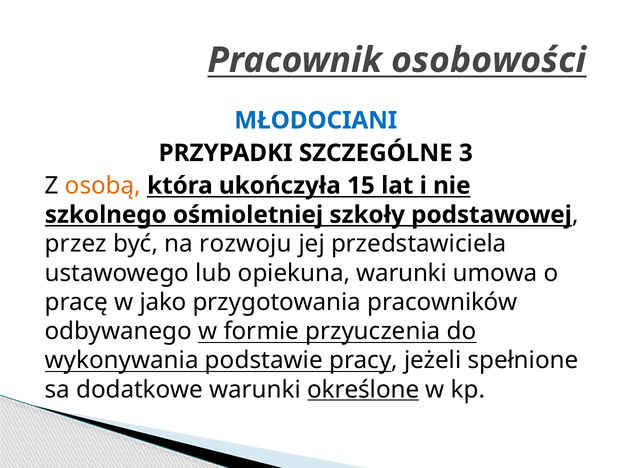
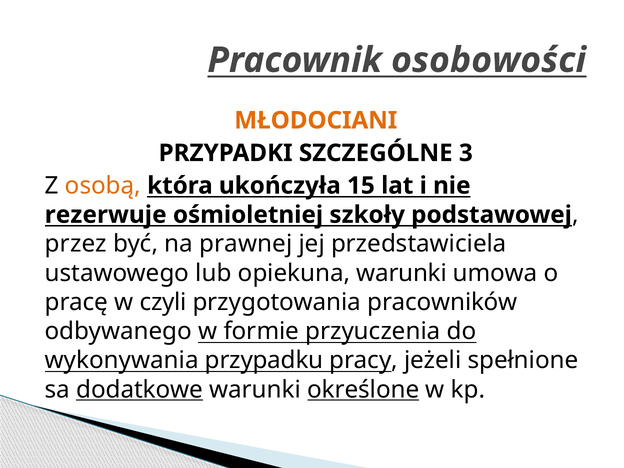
MŁODOCIANI colour: blue -> orange
szkolnego: szkolnego -> rezerwuje
rozwoju: rozwoju -> prawnej
jako: jako -> czyli
podstawie: podstawie -> przypadku
dodatkowe underline: none -> present
